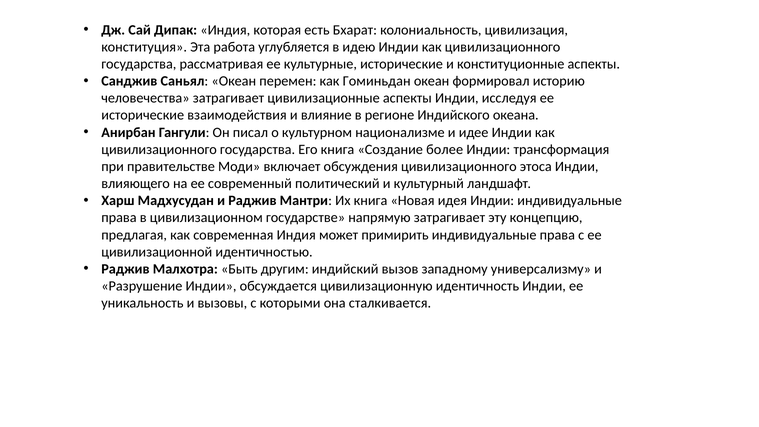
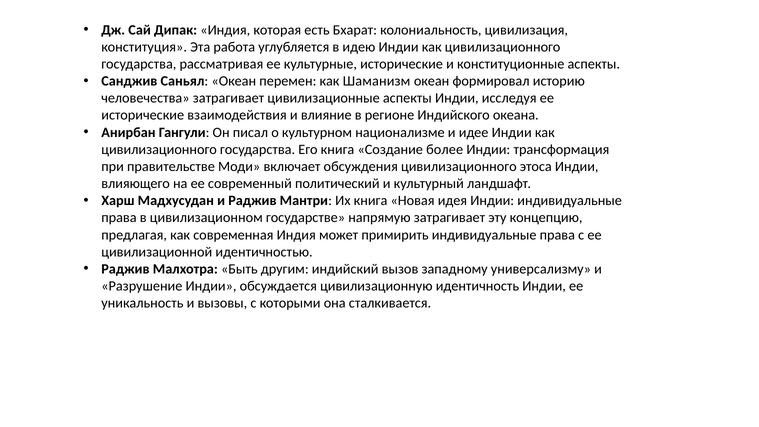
Гоминьдан: Гоминьдан -> Шаманизм
